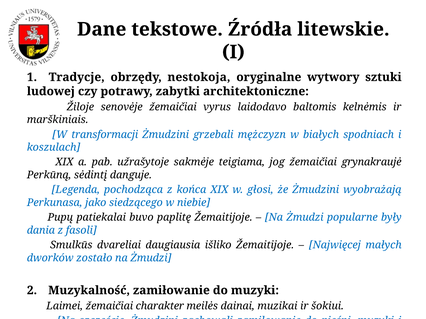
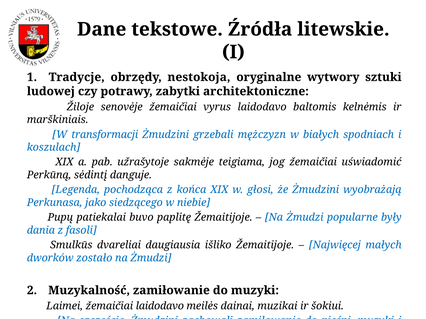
grynakraujė: grynakraujė -> uświadomić
žemaičiai charakter: charakter -> laidodavo
